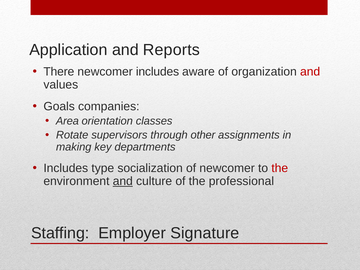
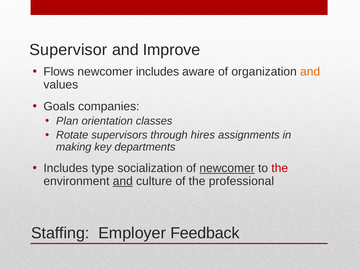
Application: Application -> Supervisor
Reports: Reports -> Improve
There: There -> Flows
and at (310, 72) colour: red -> orange
Area: Area -> Plan
other: other -> hires
newcomer at (227, 168) underline: none -> present
Signature: Signature -> Feedback
